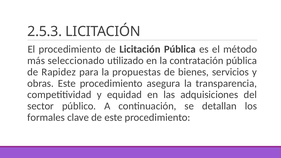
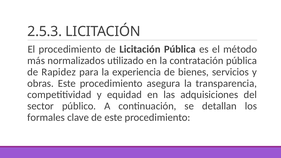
seleccionado: seleccionado -> normalizados
propuestas: propuestas -> experiencia
